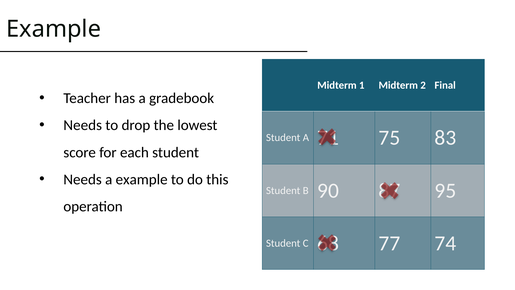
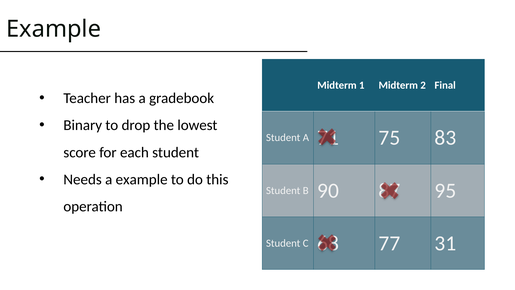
Needs at (83, 125): Needs -> Binary
74: 74 -> 31
